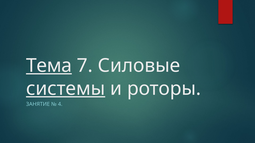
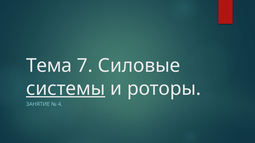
Тема underline: present -> none
